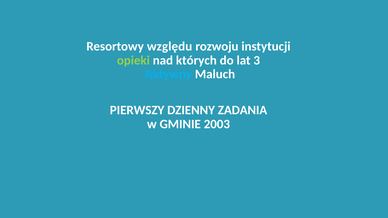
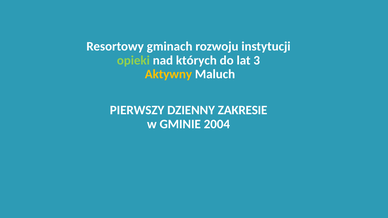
względu: względu -> gminach
Aktywny colour: light blue -> yellow
ZADANIA: ZADANIA -> ZAKRESIE
2003: 2003 -> 2004
